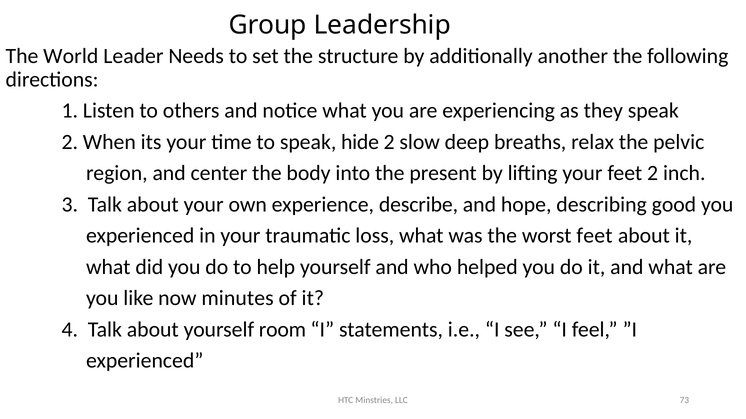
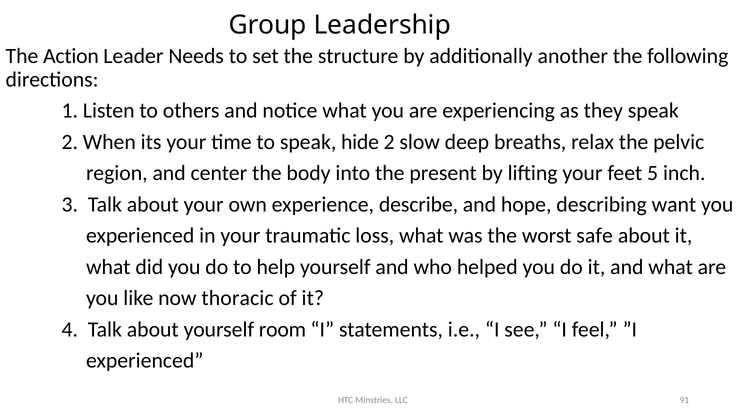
World: World -> Action
feet 2: 2 -> 5
good: good -> want
worst feet: feet -> safe
minutes: minutes -> thoracic
73: 73 -> 91
